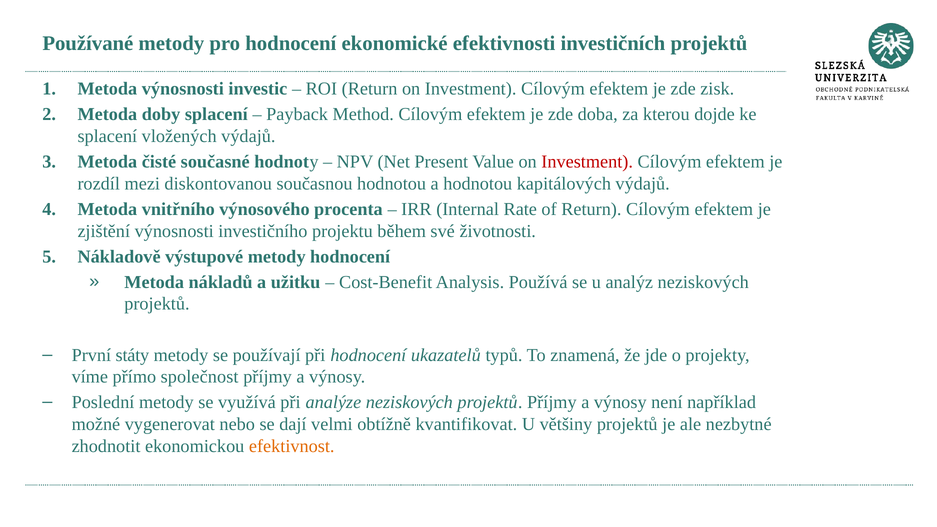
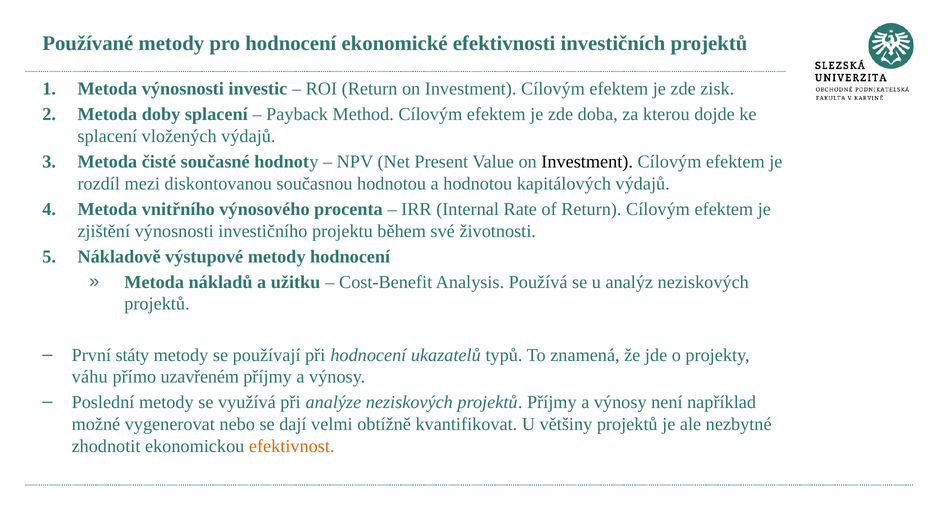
Investment at (587, 162) colour: red -> black
víme: víme -> váhu
společnost: společnost -> uzavřeném
